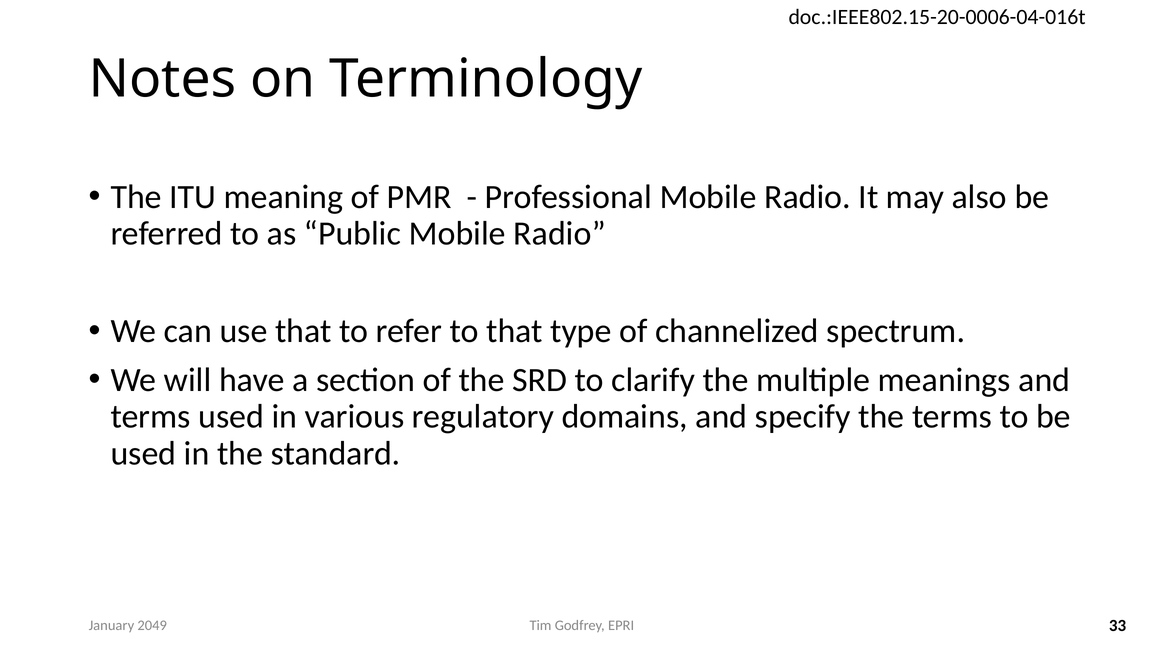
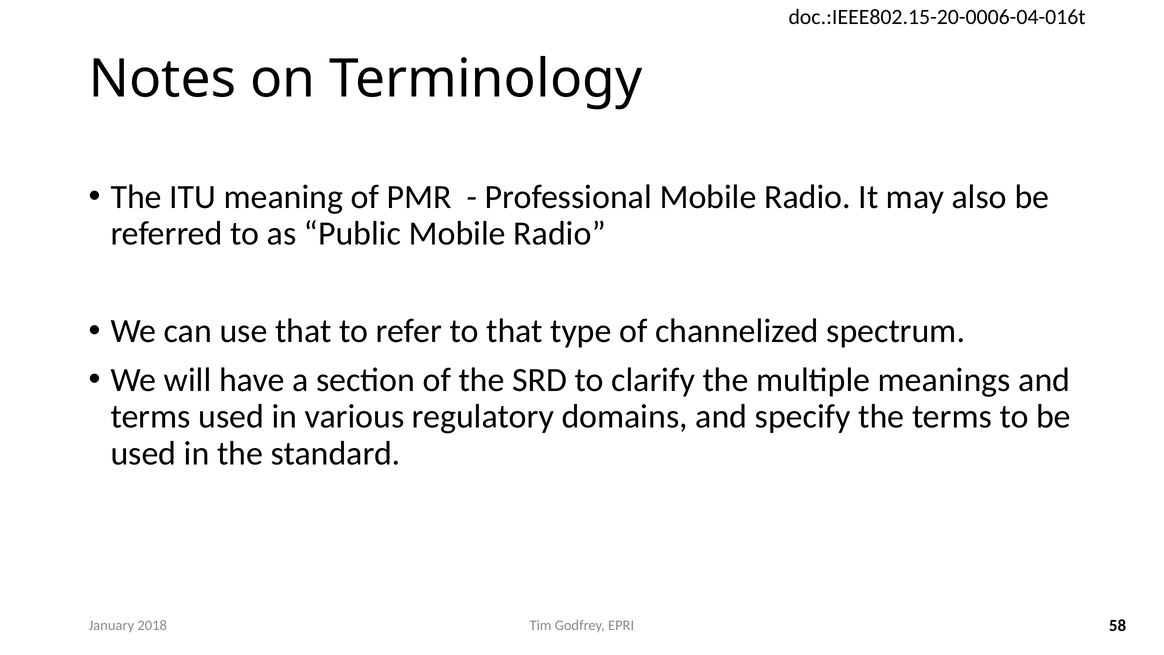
33: 33 -> 58
2049: 2049 -> 2018
